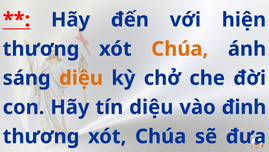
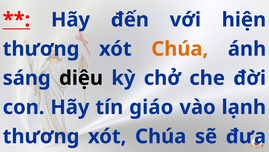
diệu at (81, 78) colour: orange -> black
tín diệu: diệu -> giáo
đinh: đinh -> lạnh
